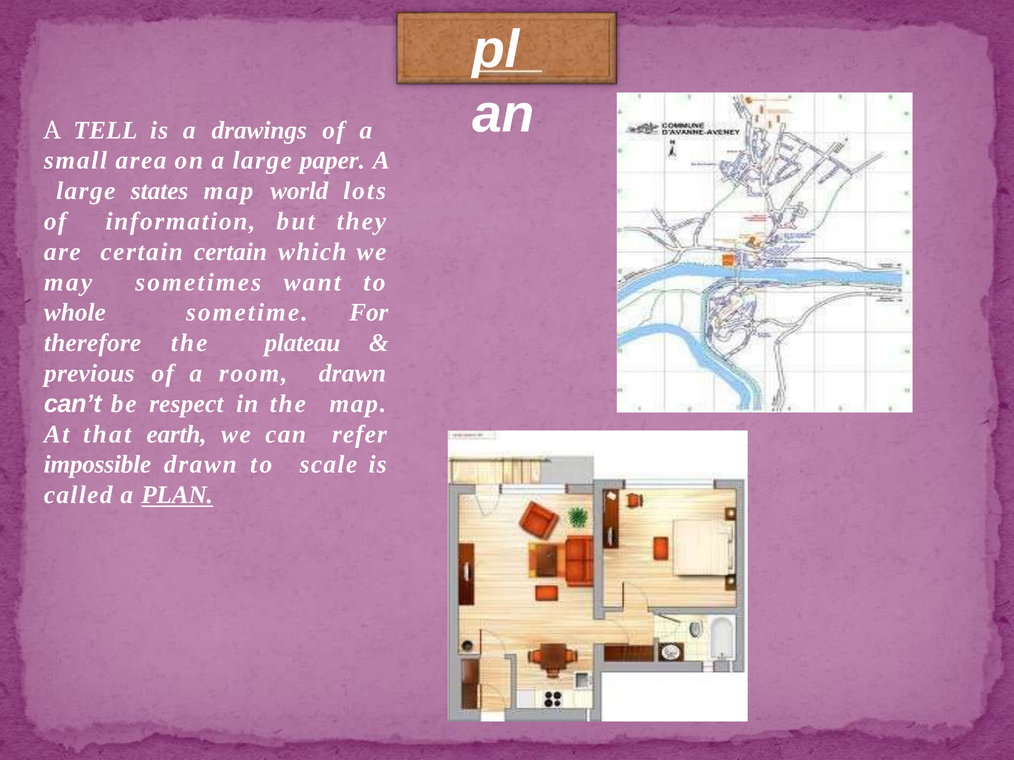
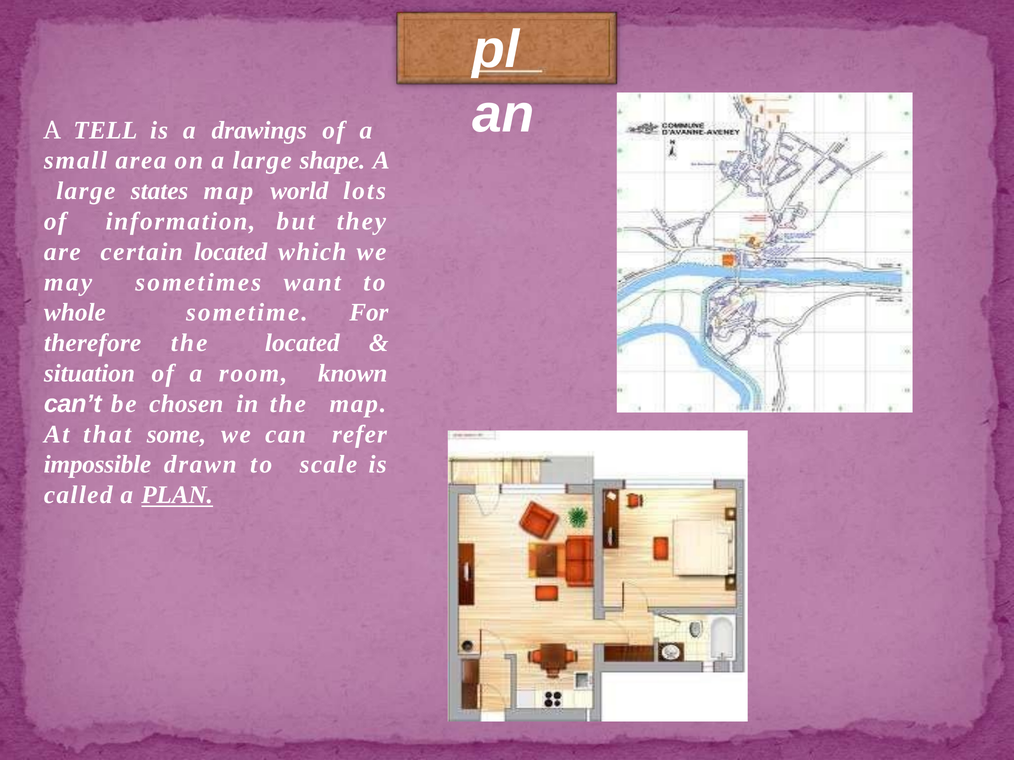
paper: paper -> shape
certain certain: certain -> located
the plateau: plateau -> located
previous: previous -> situation
room drawn: drawn -> known
respect: respect -> chosen
earth: earth -> some
